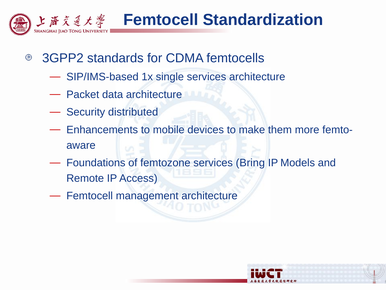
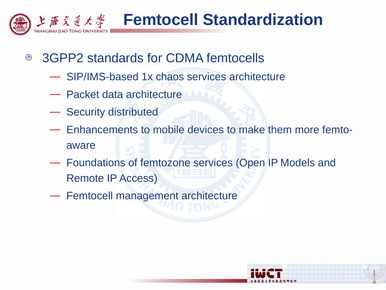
single: single -> chaos
Bring: Bring -> Open
